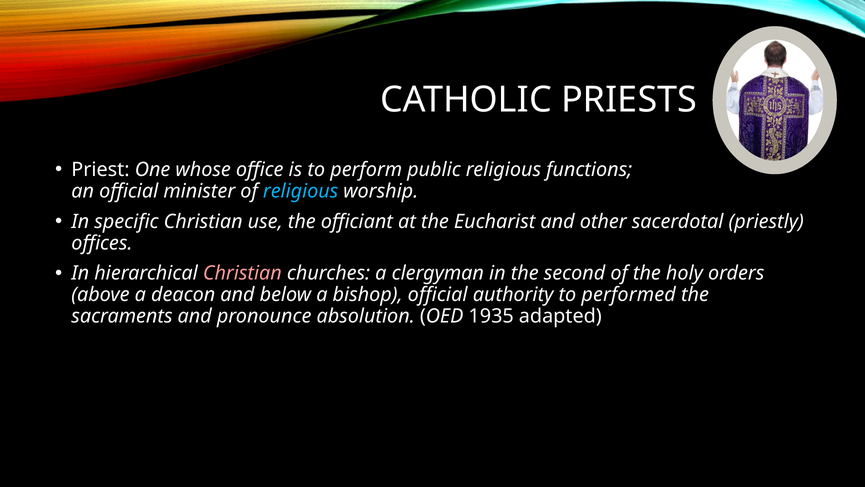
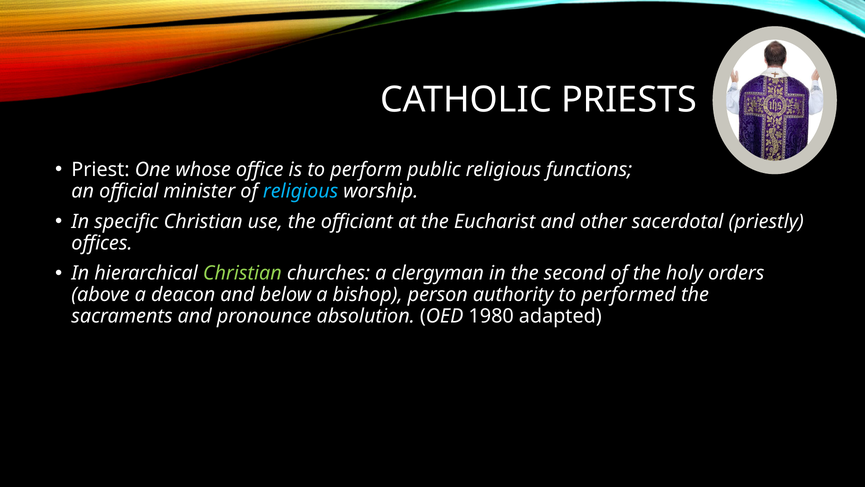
Christian at (242, 273) colour: pink -> light green
bishop official: official -> person
1935: 1935 -> 1980
